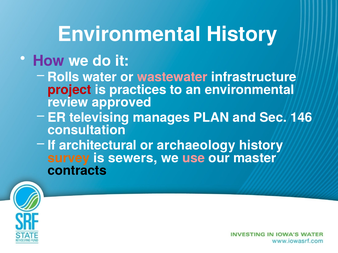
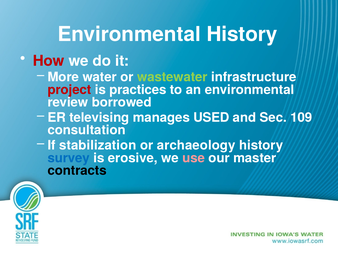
How colour: purple -> red
Rolls: Rolls -> More
wastewater colour: pink -> light green
approved: approved -> borrowed
PLAN: PLAN -> USED
146: 146 -> 109
architectural: architectural -> stabilization
survey colour: orange -> blue
sewers: sewers -> erosive
